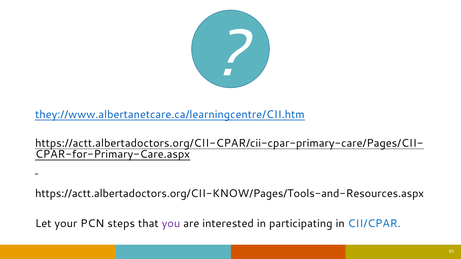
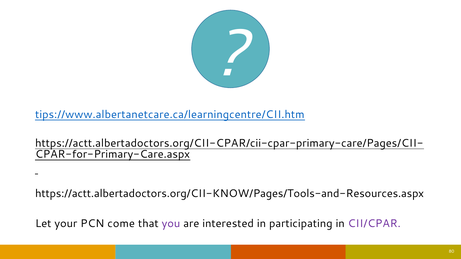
they://www.albertanetcare.ca/learningcentre/CII.htm: they://www.albertanetcare.ca/learningcentre/CII.htm -> tips://www.albertanetcare.ca/learningcentre/CII.htm
steps: steps -> come
CII/CPAR colour: blue -> purple
